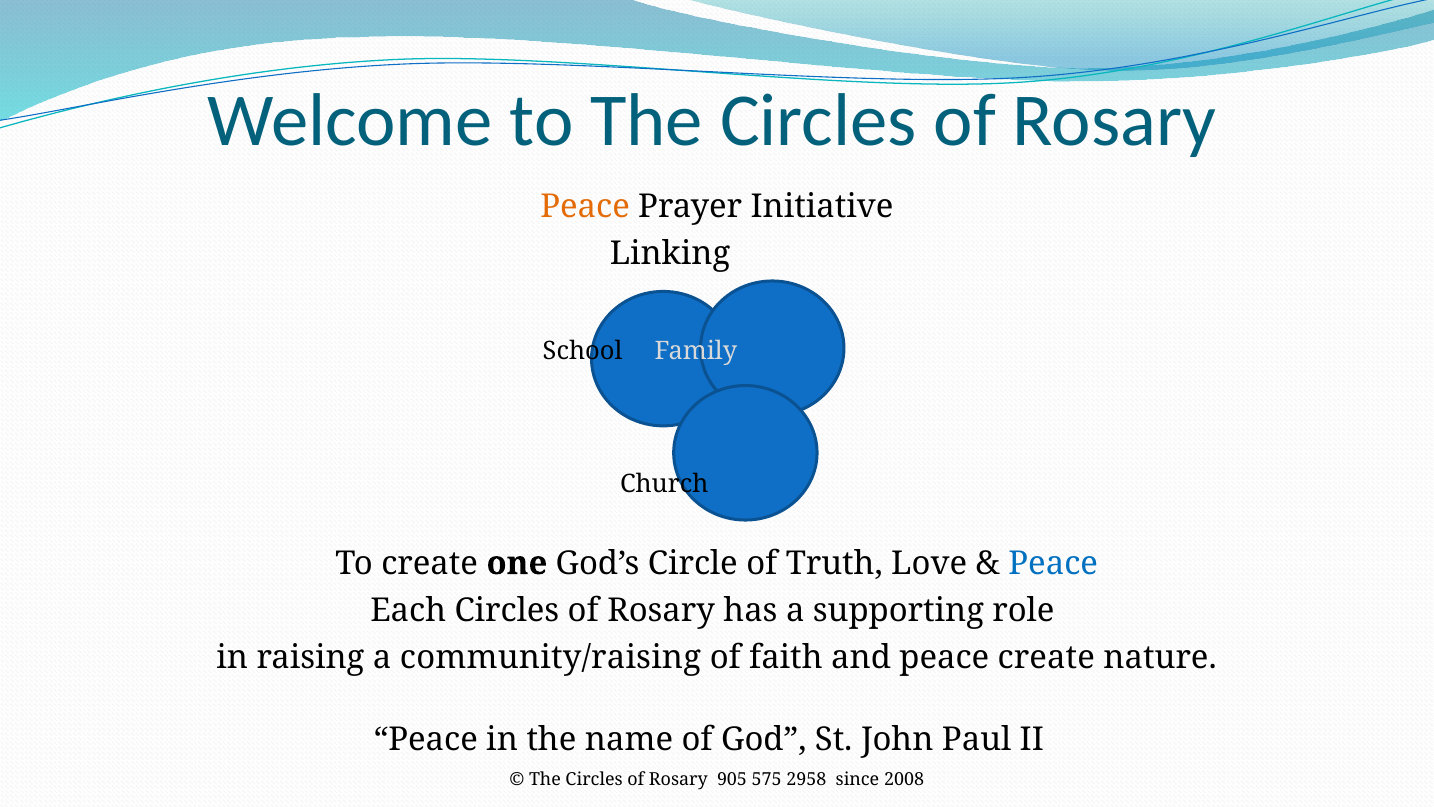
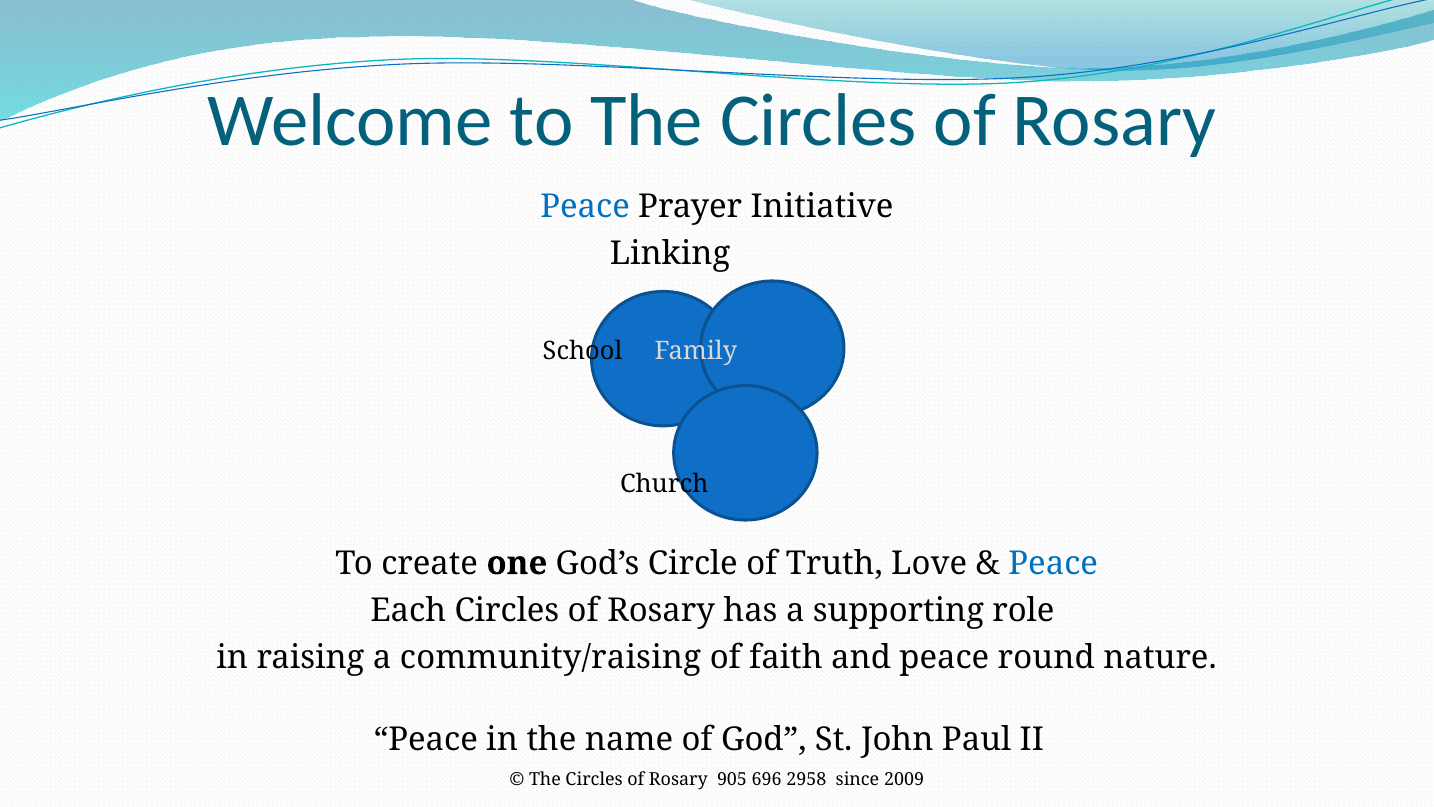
Peace at (585, 207) colour: orange -> blue
peace create: create -> round
575: 575 -> 696
2008: 2008 -> 2009
